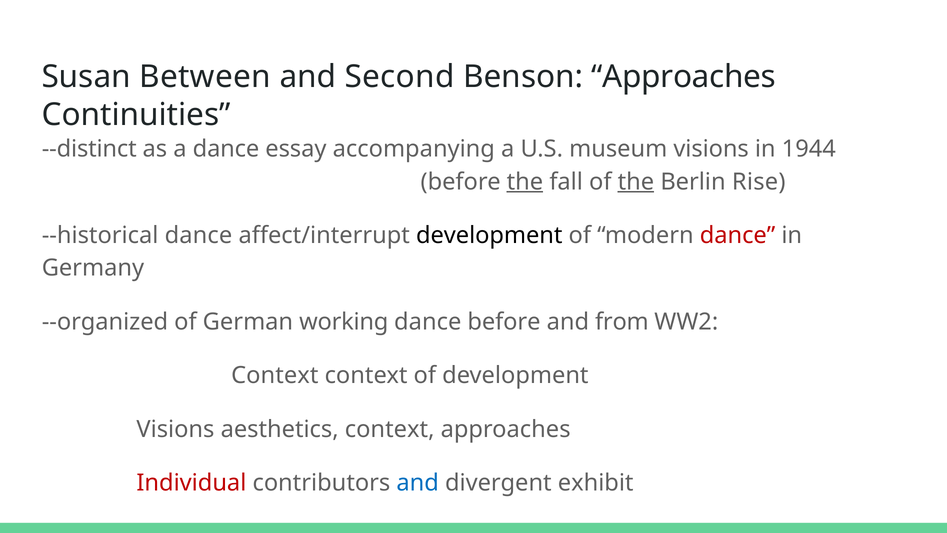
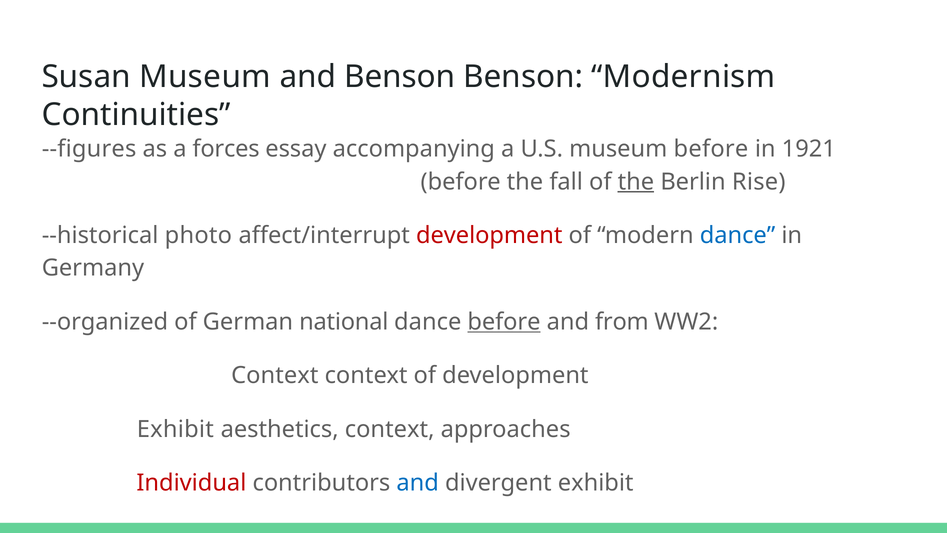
Susan Between: Between -> Museum
and Second: Second -> Benson
Benson Approaches: Approaches -> Modernism
--distinct: --distinct -> --figures
a dance: dance -> forces
museum visions: visions -> before
1944: 1944 -> 1921
the at (525, 182) underline: present -> none
--historical dance: dance -> photo
development at (489, 235) colour: black -> red
dance at (738, 235) colour: red -> blue
working: working -> national
before at (504, 322) underline: none -> present
Visions at (175, 429): Visions -> Exhibit
